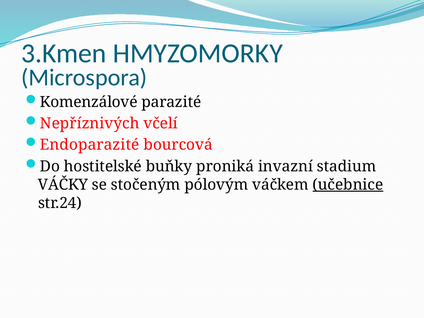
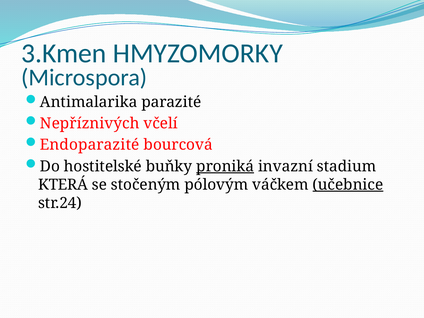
Komenzálové: Komenzálové -> Antimalarika
proniká underline: none -> present
VÁČKY: VÁČKY -> KTERÁ
